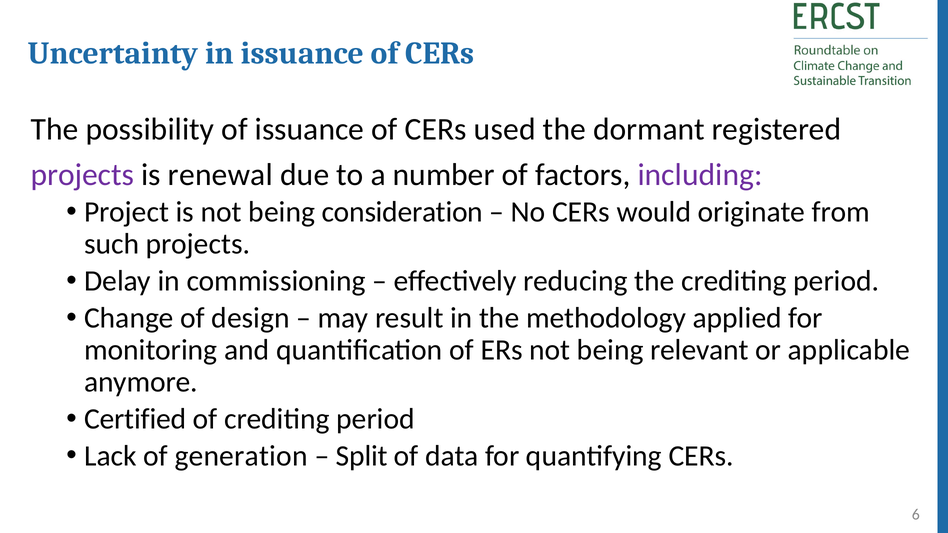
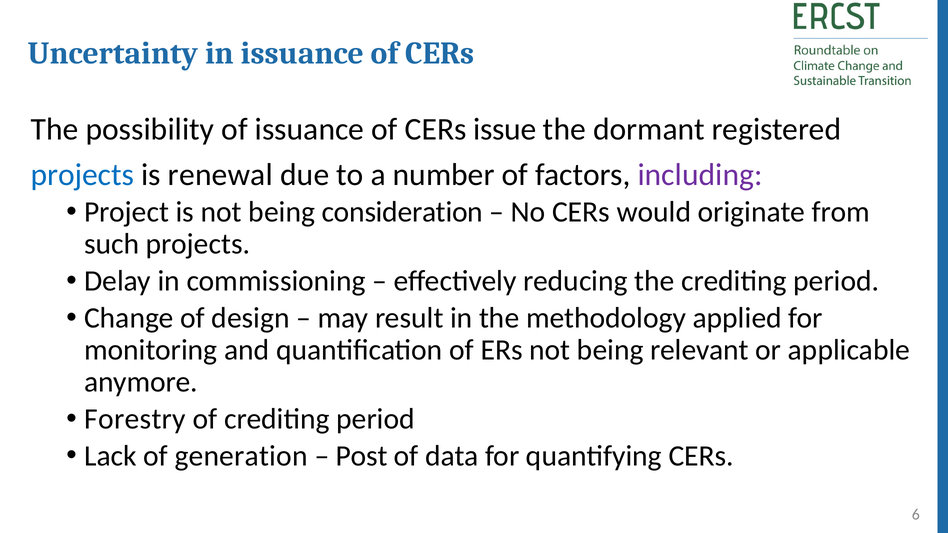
used: used -> issue
projects at (82, 175) colour: purple -> blue
Certified: Certified -> Forestry
Split: Split -> Post
